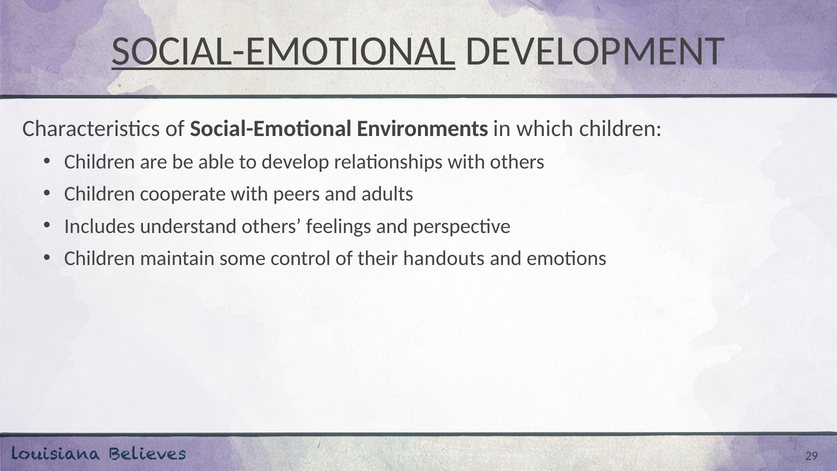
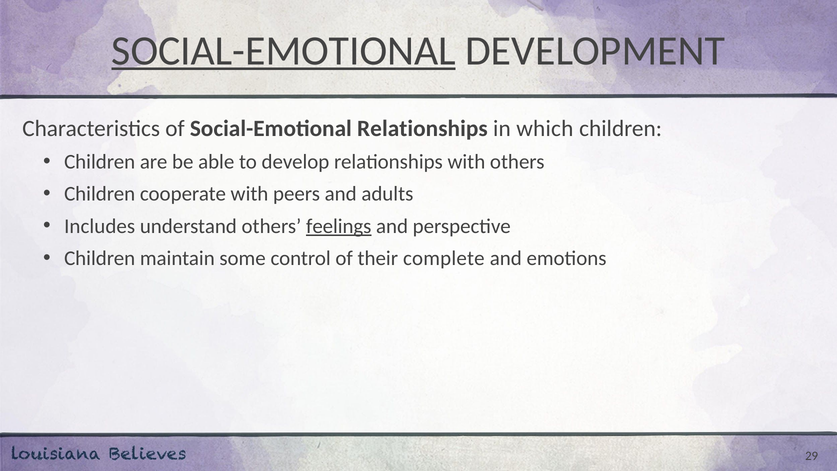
Social-Emotional Environments: Environments -> Relationships
feelings underline: none -> present
handouts: handouts -> complete
